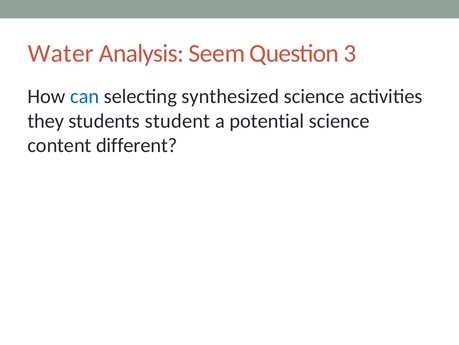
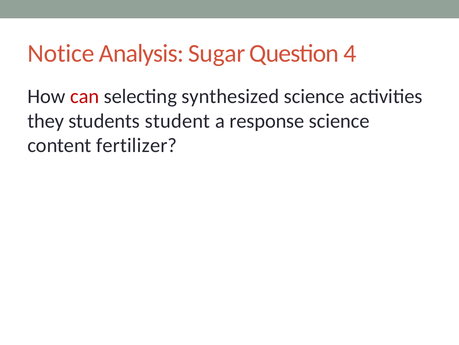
Water: Water -> Notice
Seem: Seem -> Sugar
3: 3 -> 4
can colour: blue -> red
potential: potential -> response
different: different -> fertilizer
